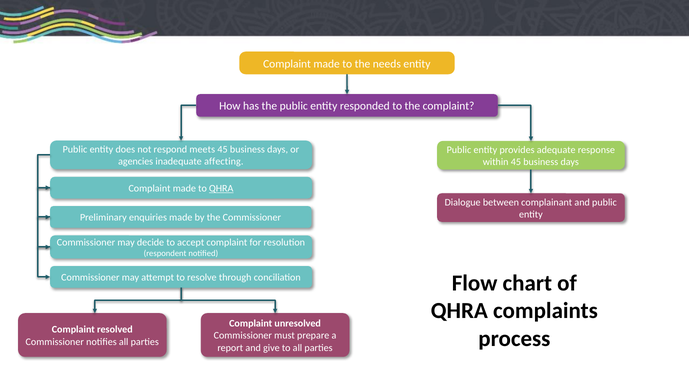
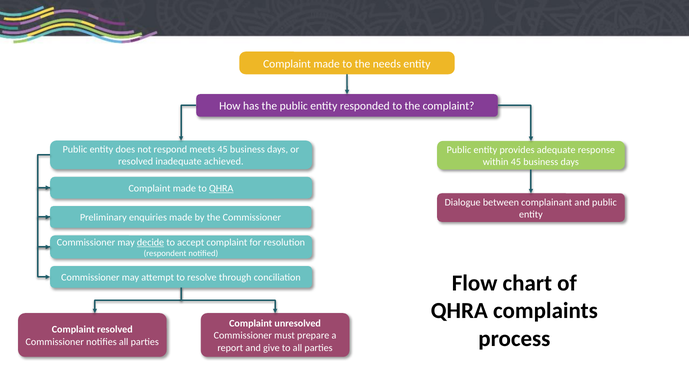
agencies at (136, 162): agencies -> resolved
affecting: affecting -> achieved
decide underline: none -> present
